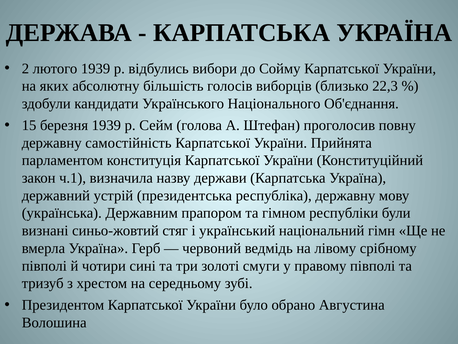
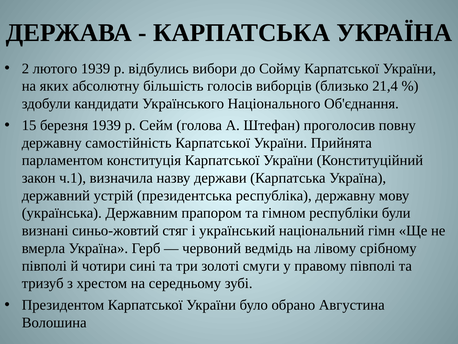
22,3: 22,3 -> 21,4
